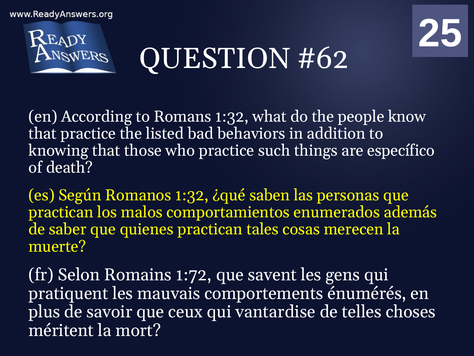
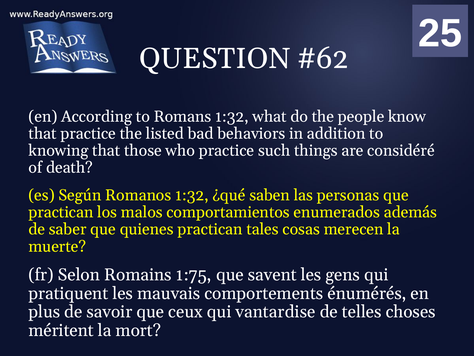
específico: específico -> considéré
1:72: 1:72 -> 1:75
